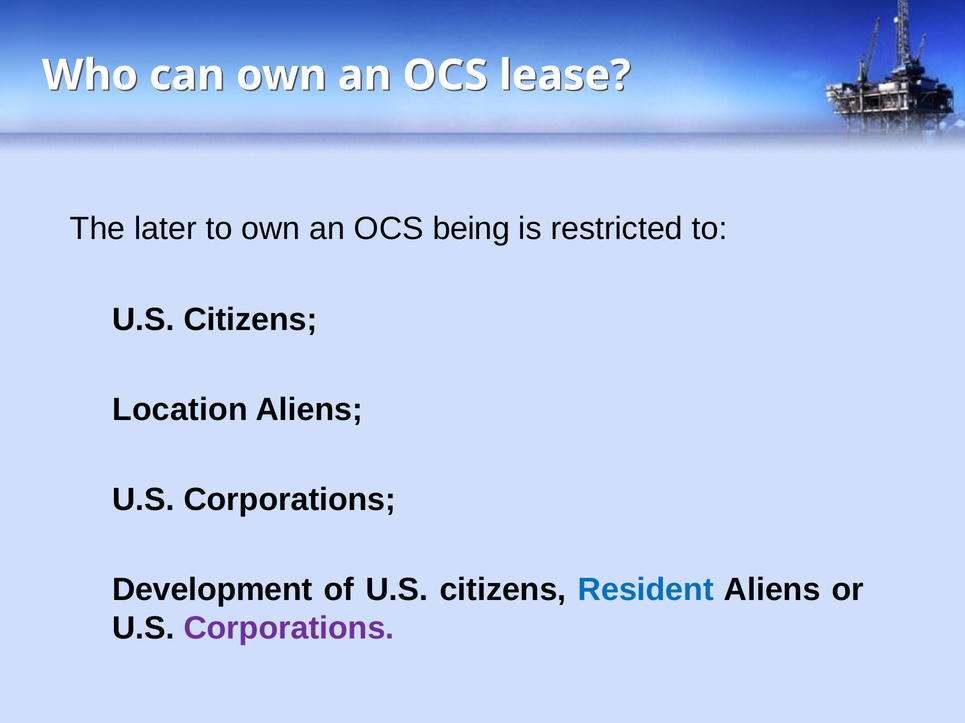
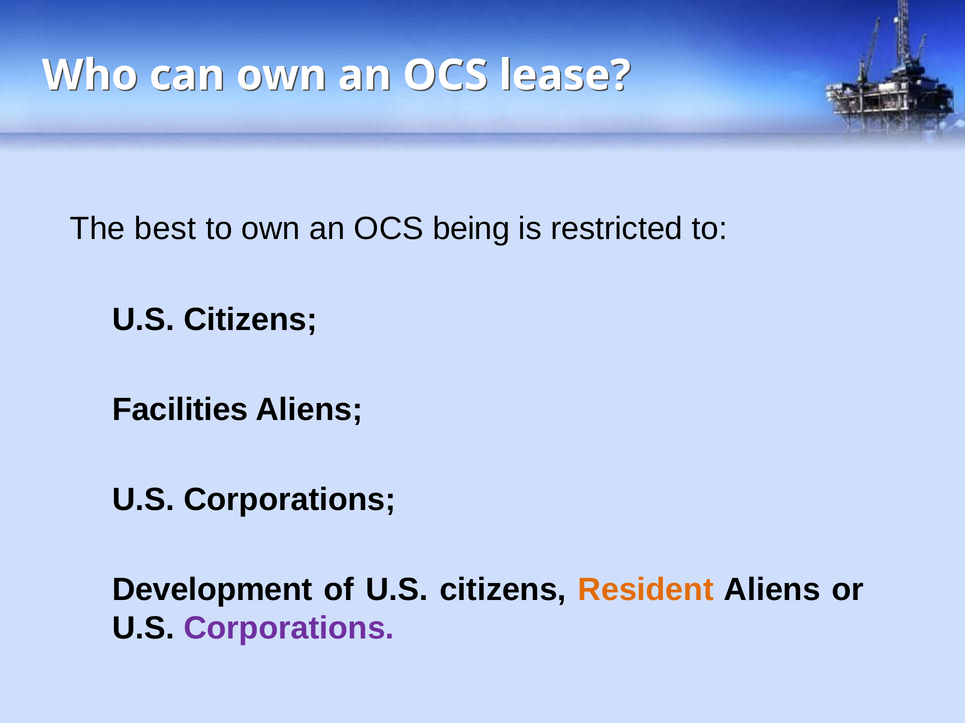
later: later -> best
Location: Location -> Facilities
Resident colour: blue -> orange
